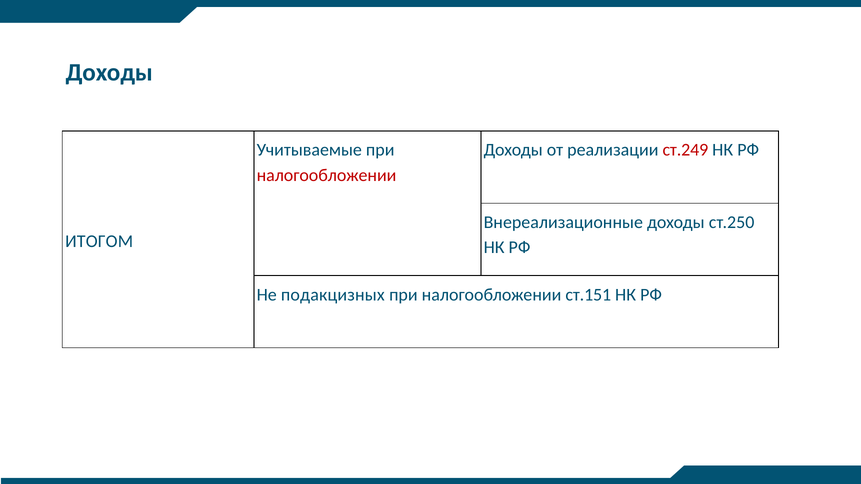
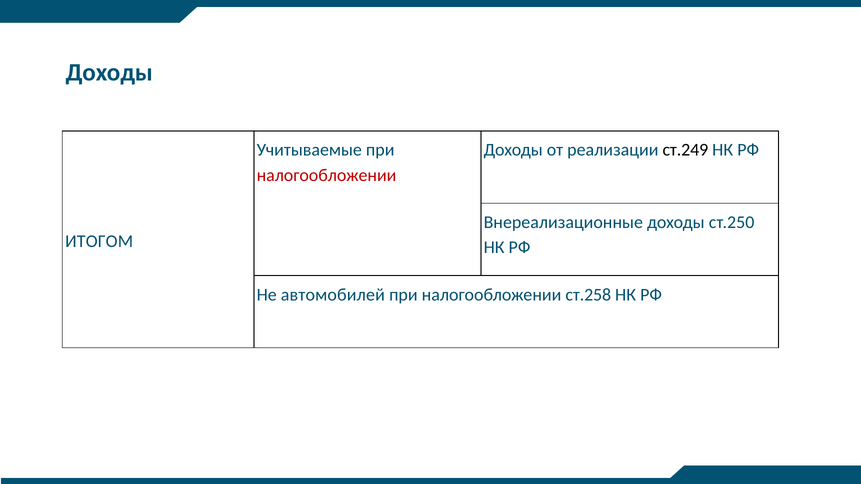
ст.249 colour: red -> black
подакцизных: подакцизных -> автомобилей
ст.151: ст.151 -> ст.258
